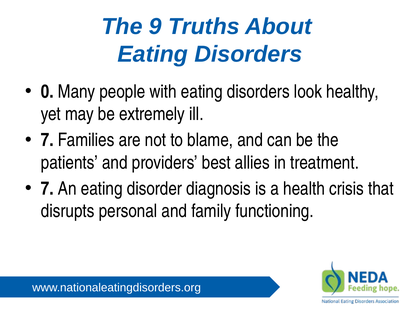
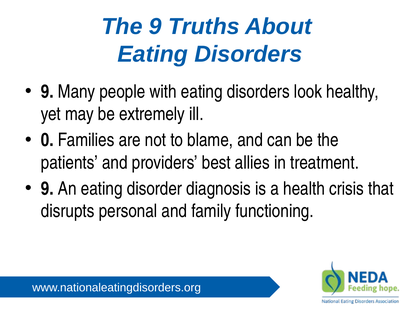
0 at (47, 92): 0 -> 9
7 at (47, 140): 7 -> 0
7 at (47, 189): 7 -> 9
